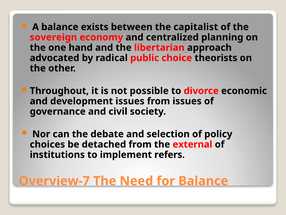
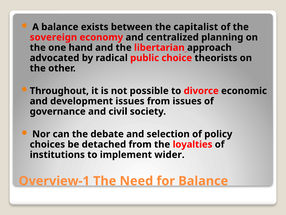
external: external -> loyalties
refers: refers -> wider
Overview-7: Overview-7 -> Overview-1
